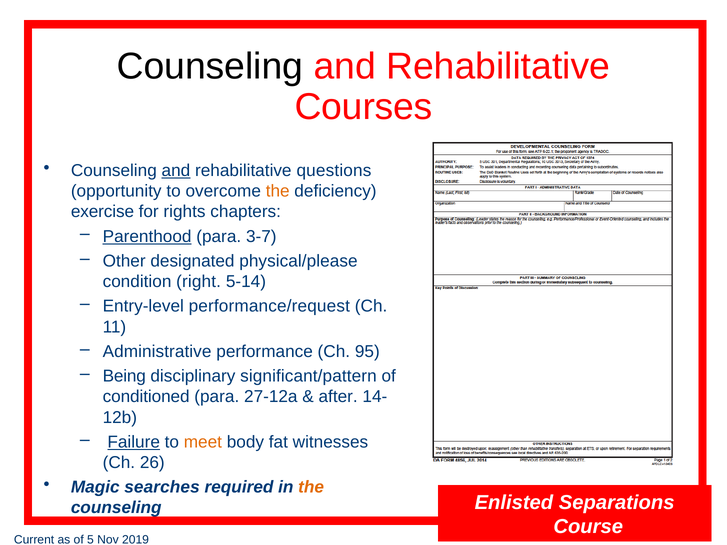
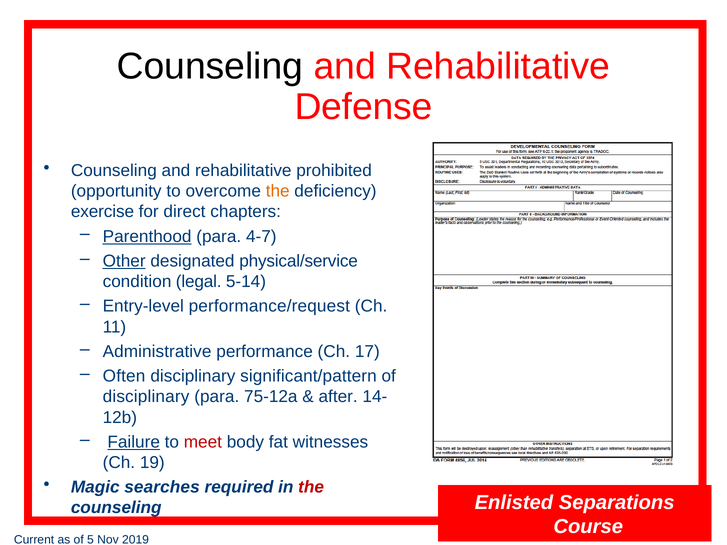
Courses: Courses -> Defense
and at (176, 171) underline: present -> none
questions: questions -> prohibited
rights: rights -> direct
3-7: 3-7 -> 4-7
Other underline: none -> present
physical/please: physical/please -> physical/service
right: right -> legal
95: 95 -> 17
Being: Being -> Often
conditioned at (146, 397): conditioned -> disciplinary
27-12a: 27-12a -> 75-12a
meet colour: orange -> red
26: 26 -> 19
the at (311, 487) colour: orange -> red
